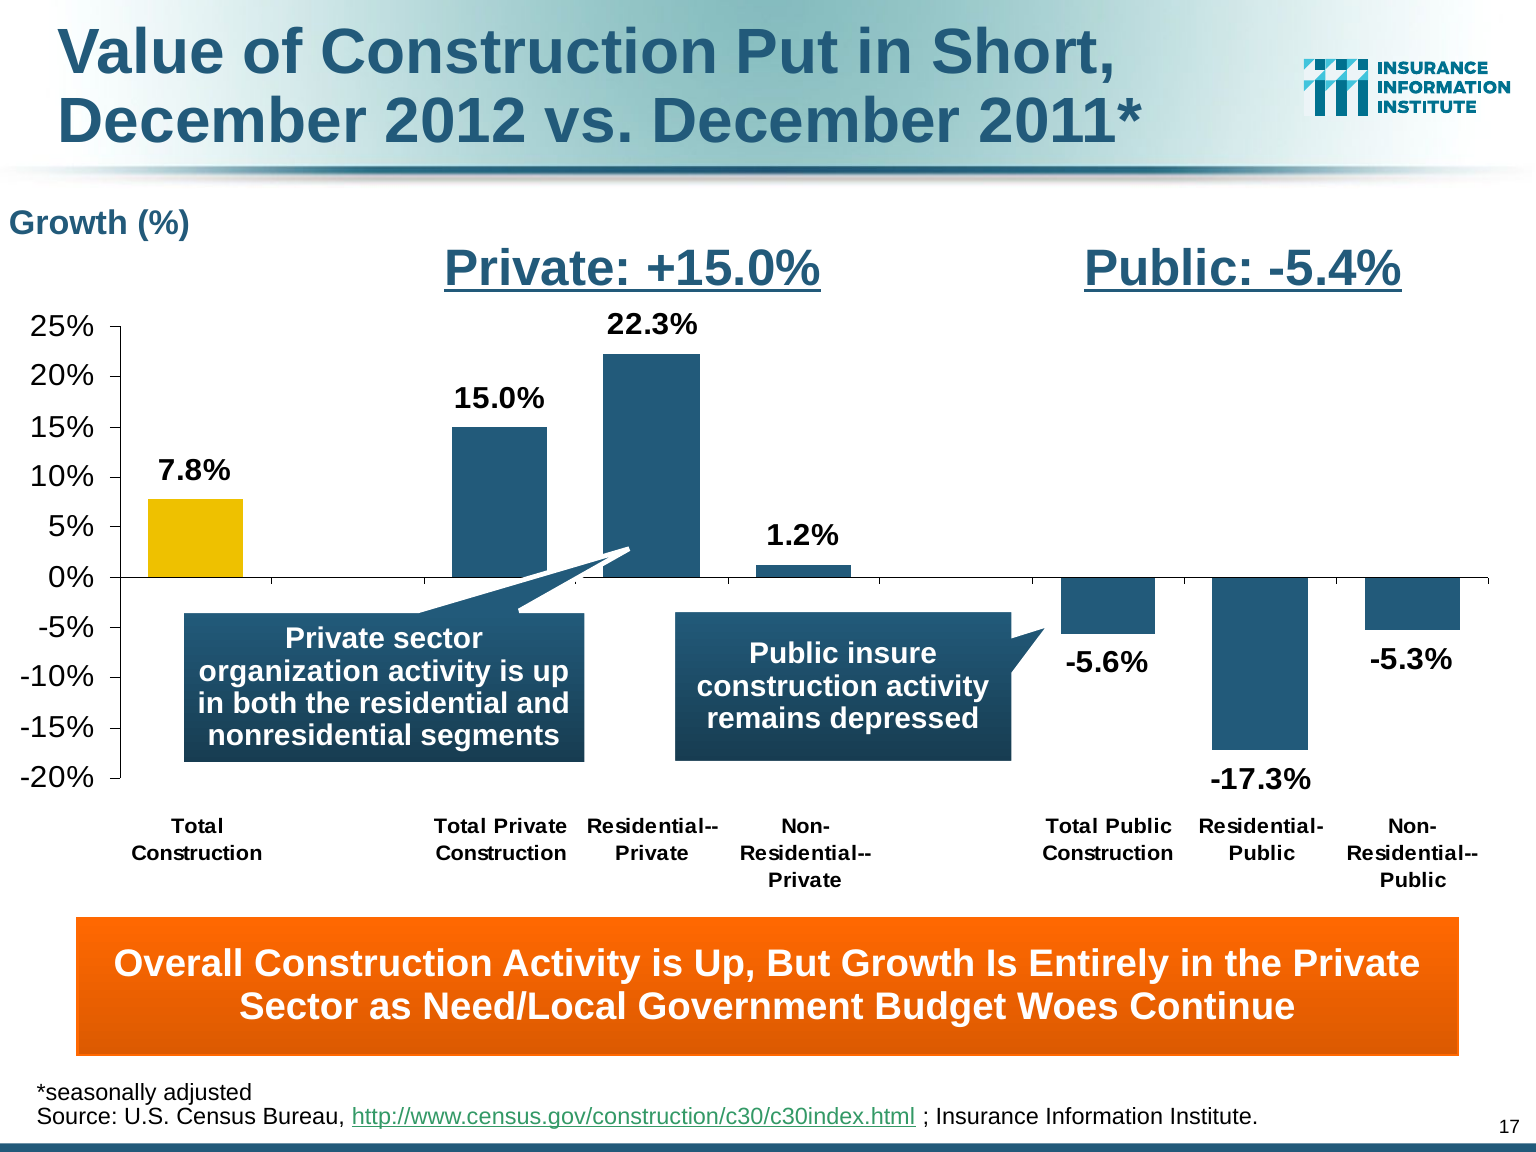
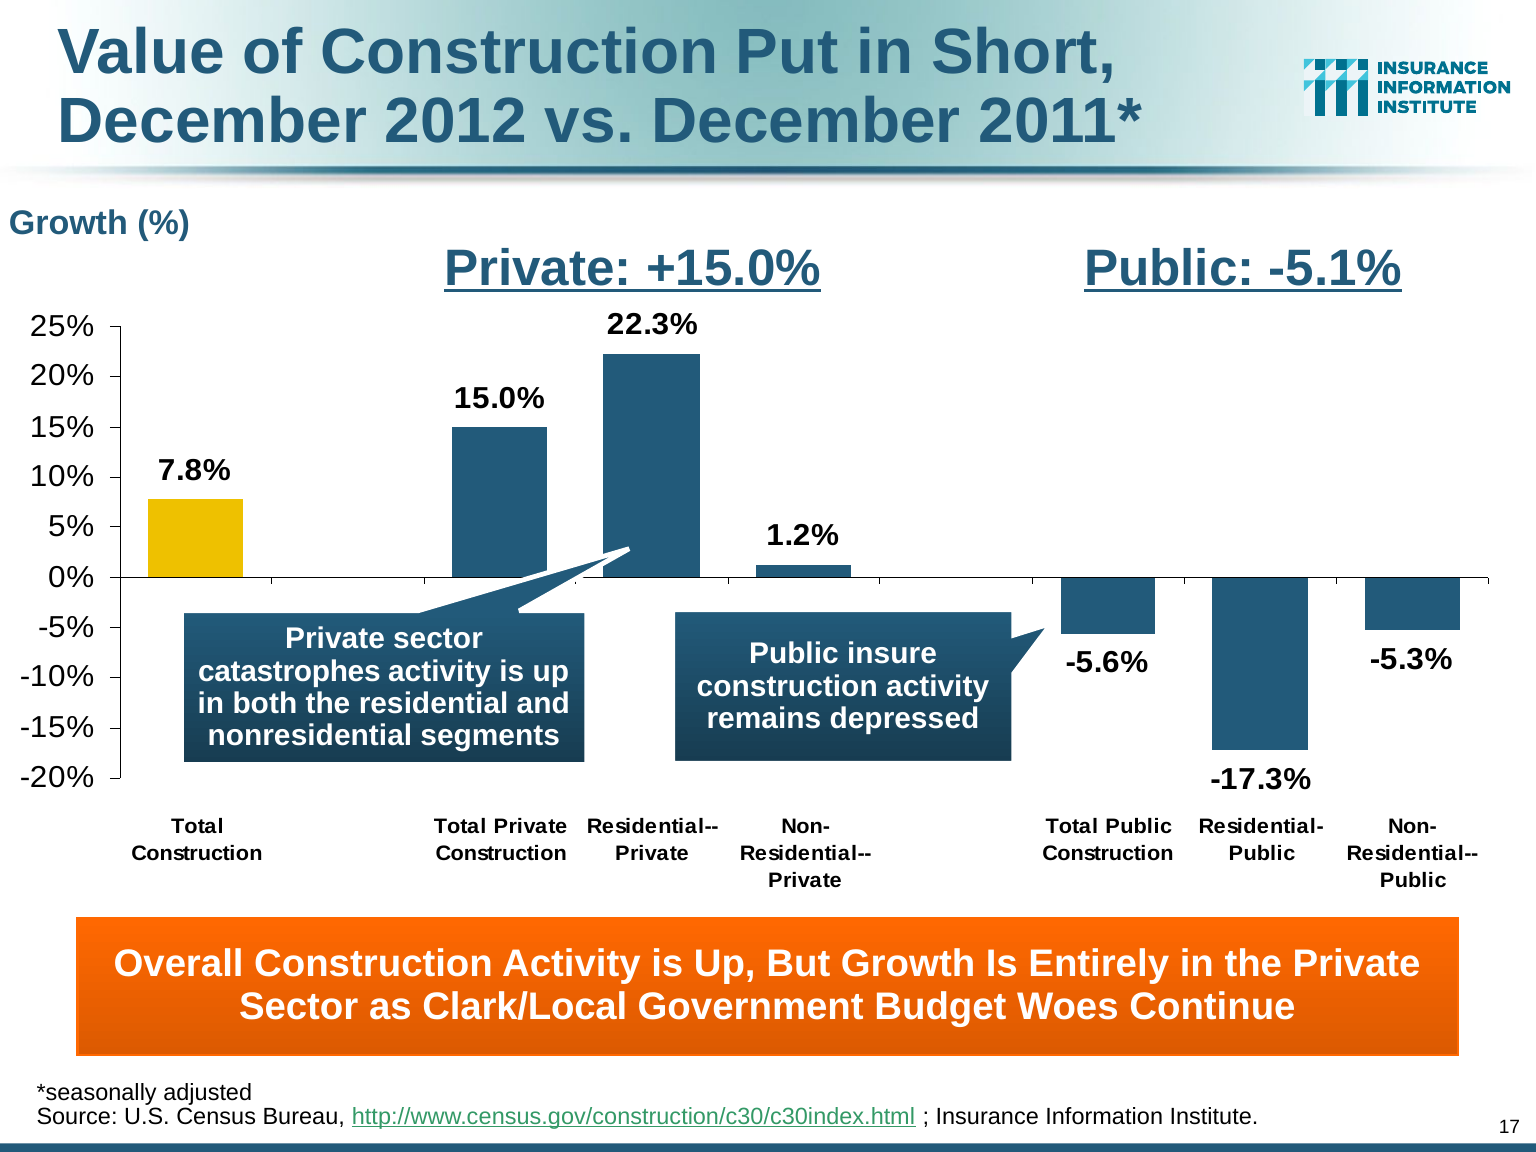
-5.4%: -5.4% -> -5.1%
organization: organization -> catastrophes
Need/Local: Need/Local -> Clark/Local
